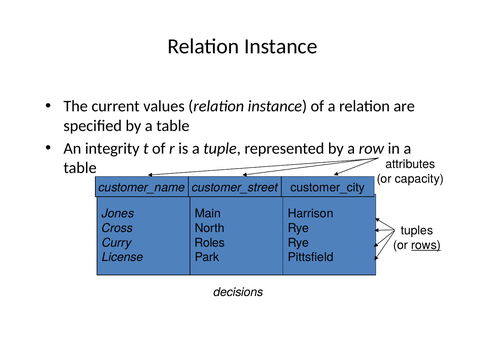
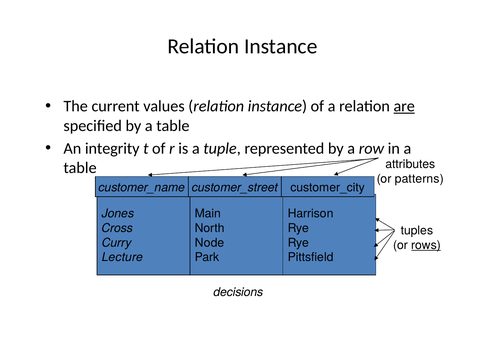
are underline: none -> present
capacity: capacity -> patterns
Roles: Roles -> Node
License: License -> Lecture
